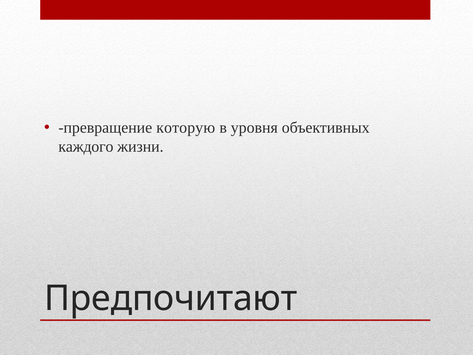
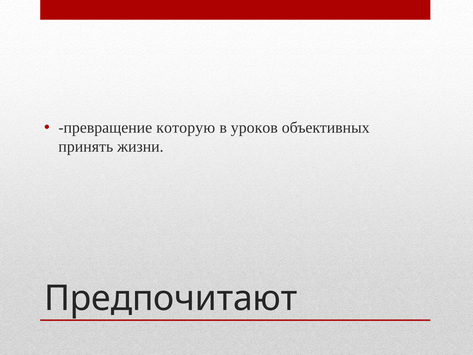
уровня: уровня -> уроков
каждого: каждого -> принять
